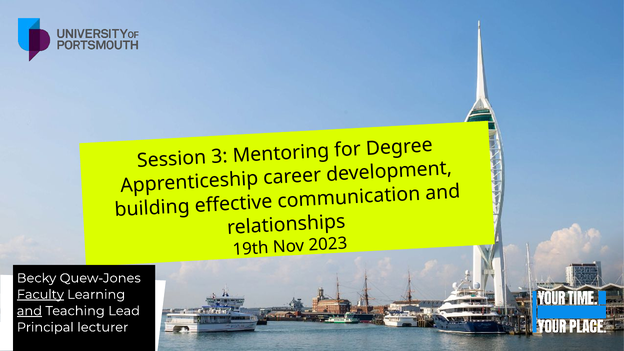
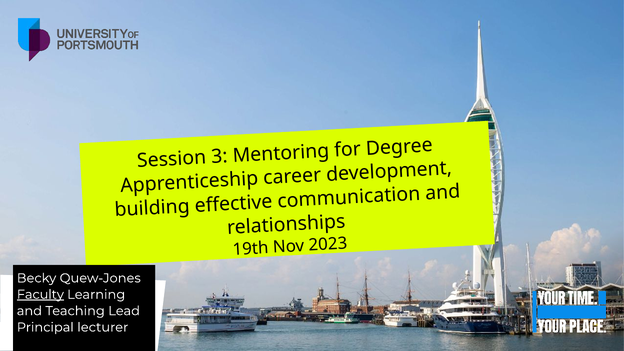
and at (29, 311) underline: present -> none
